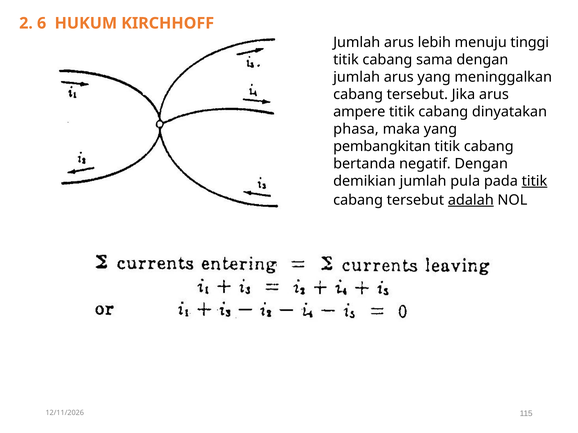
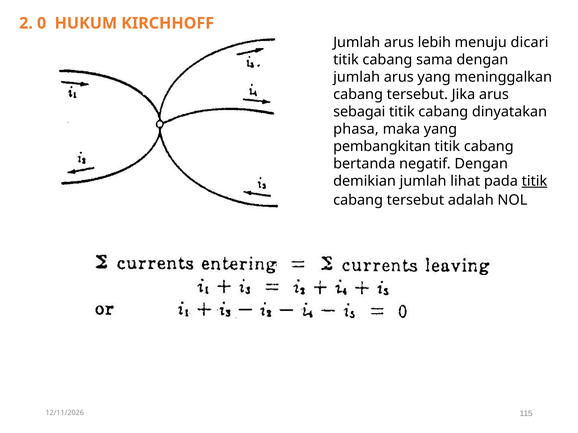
6: 6 -> 0
tinggi: tinggi -> dicari
ampere: ampere -> sebagai
pula: pula -> lihat
adalah underline: present -> none
